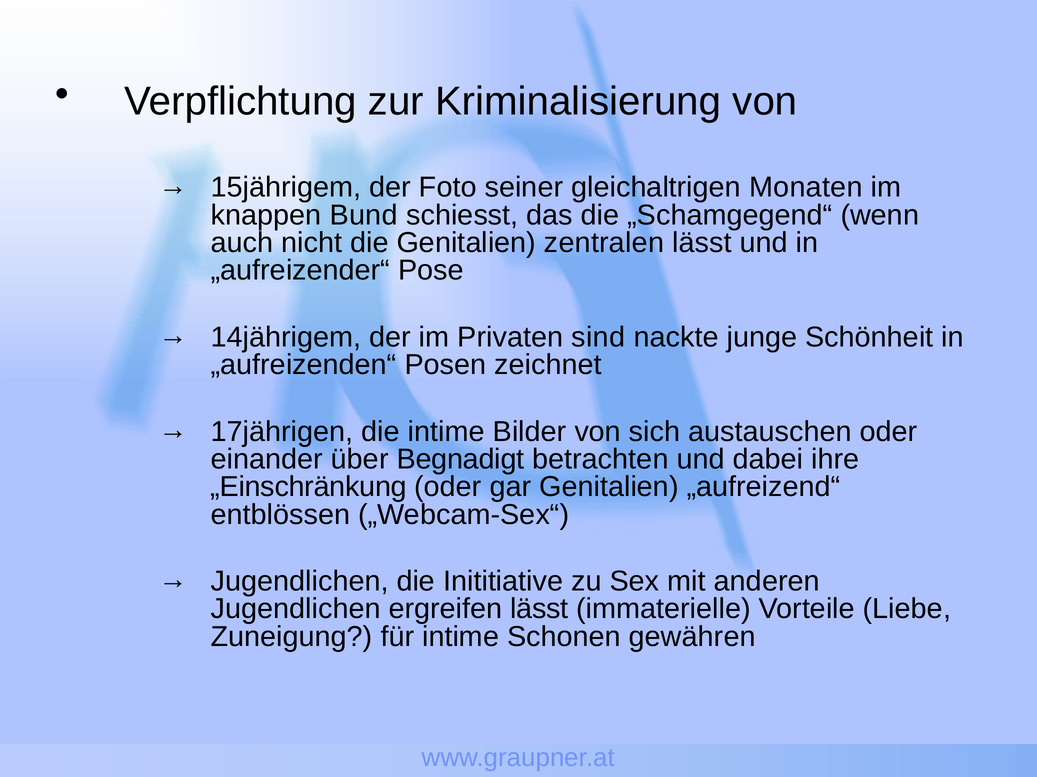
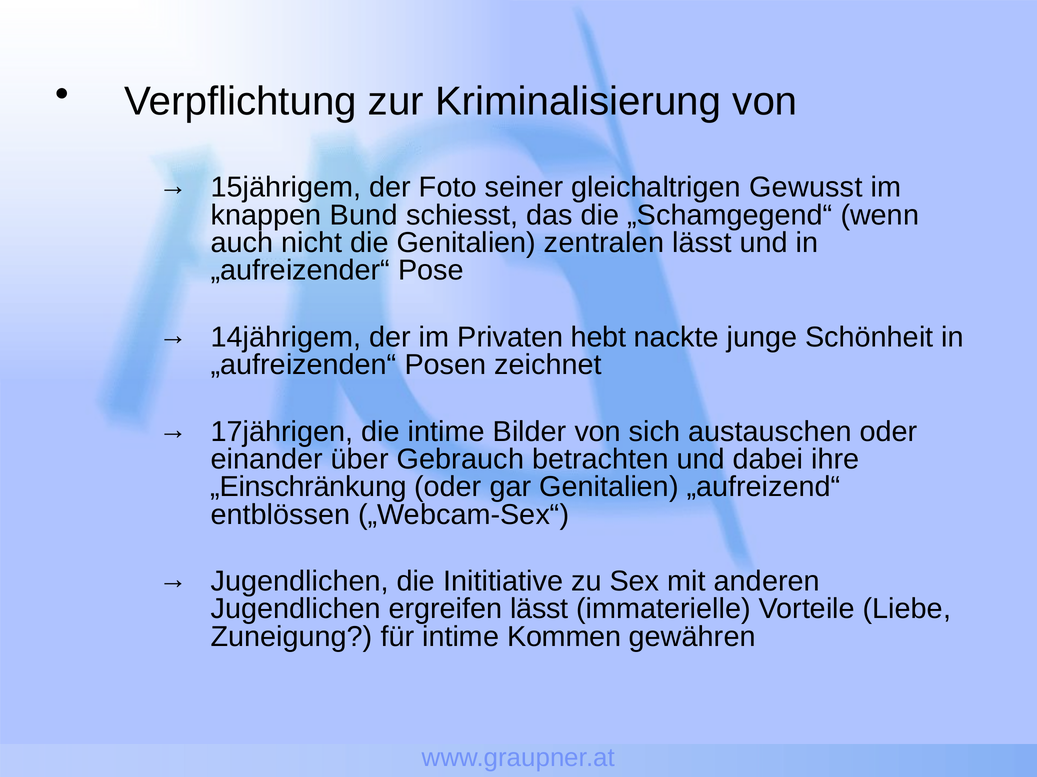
Monaten: Monaten -> Gewusst
sind: sind -> hebt
Begnadigt: Begnadigt -> Gebrauch
Schonen: Schonen -> Kommen
